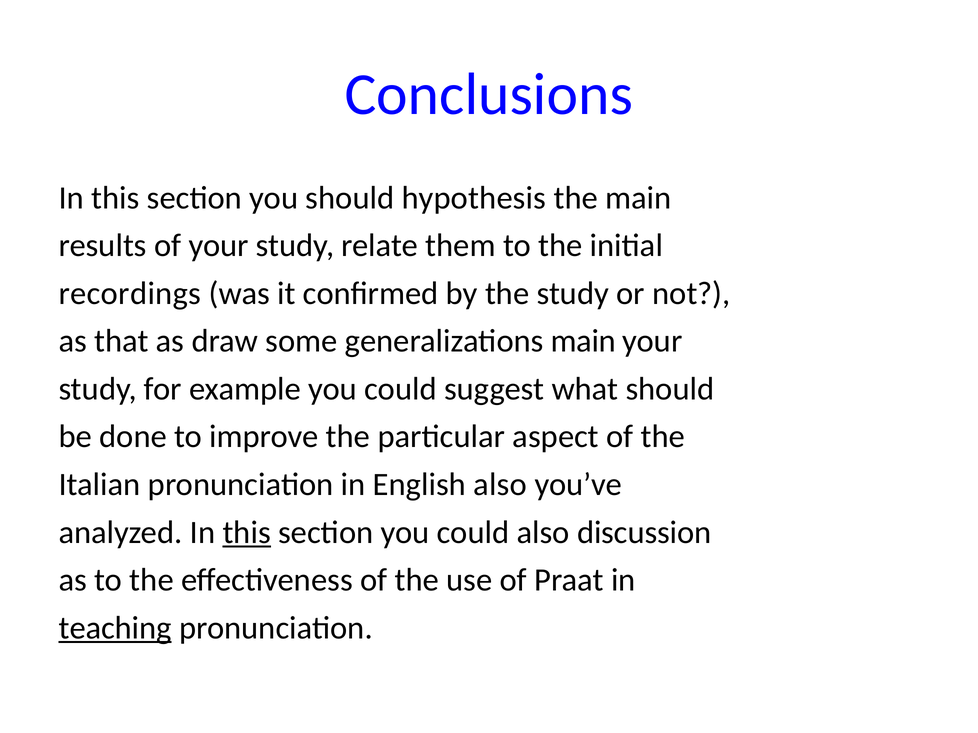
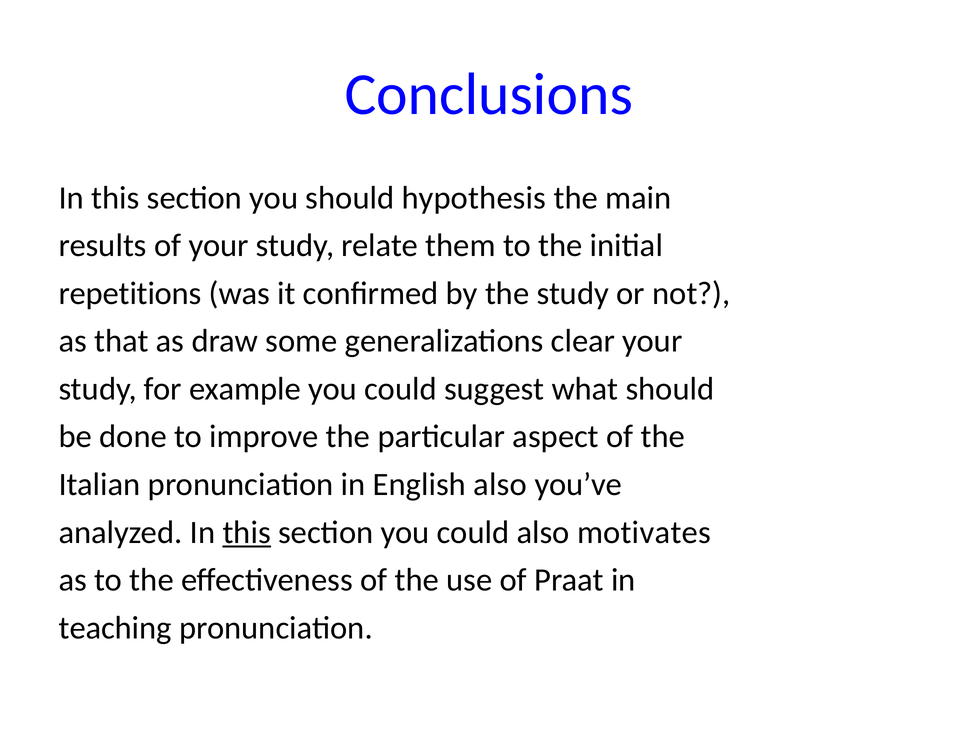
recordings: recordings -> repetitions
generalizations main: main -> clear
discussion: discussion -> motivates
teaching underline: present -> none
